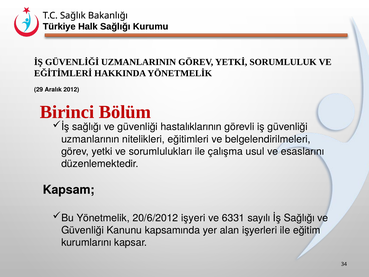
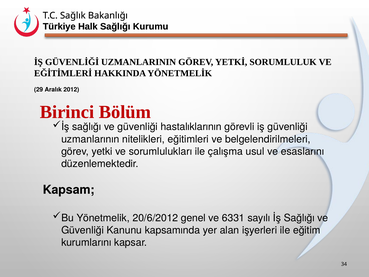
işyeri: işyeri -> genel
